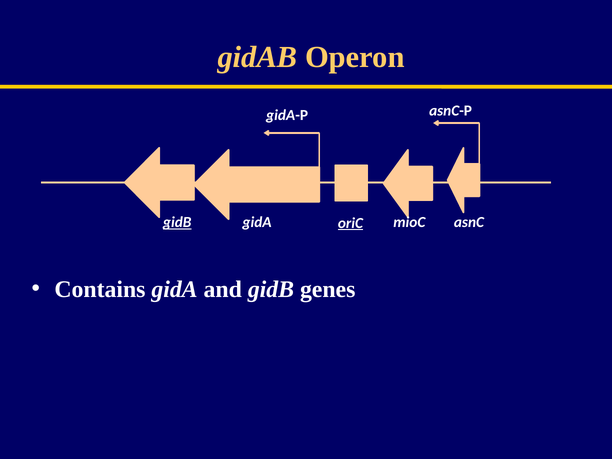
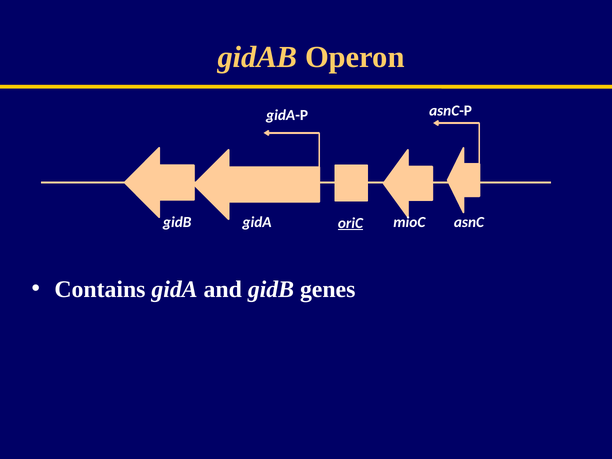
gidB at (177, 222) underline: present -> none
